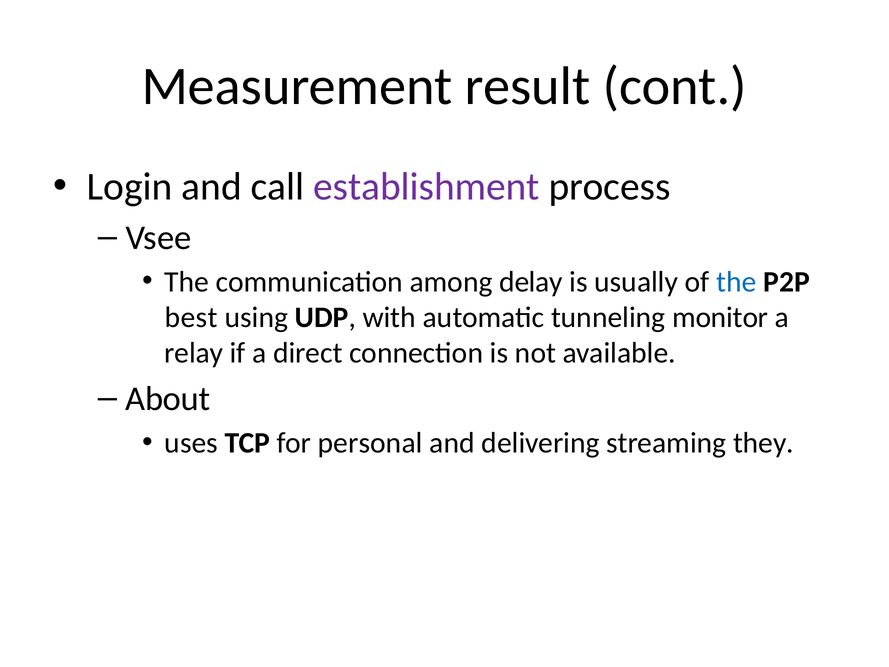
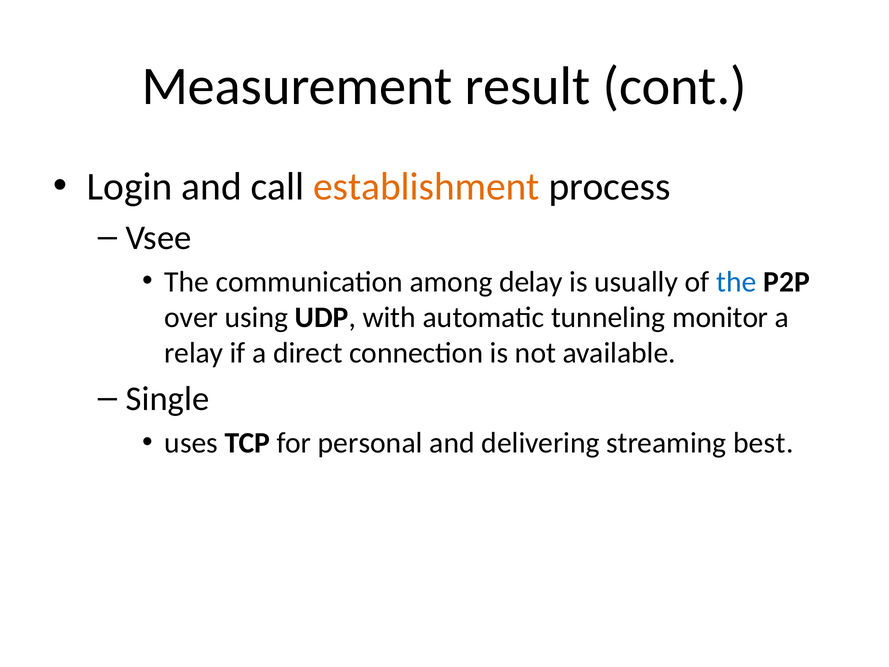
establishment colour: purple -> orange
best: best -> over
About: About -> Single
they: they -> best
